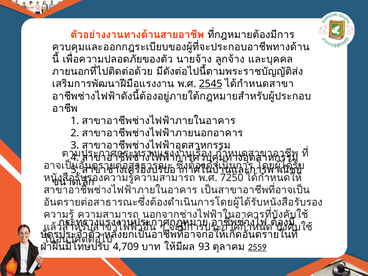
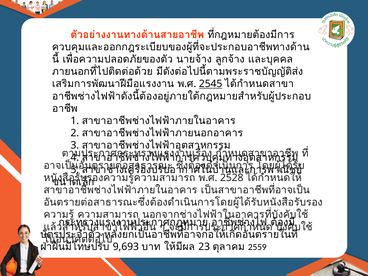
7250: 7250 -> 2528
4,709: 4,709 -> 9,693
93: 93 -> 23
2559 underline: present -> none
